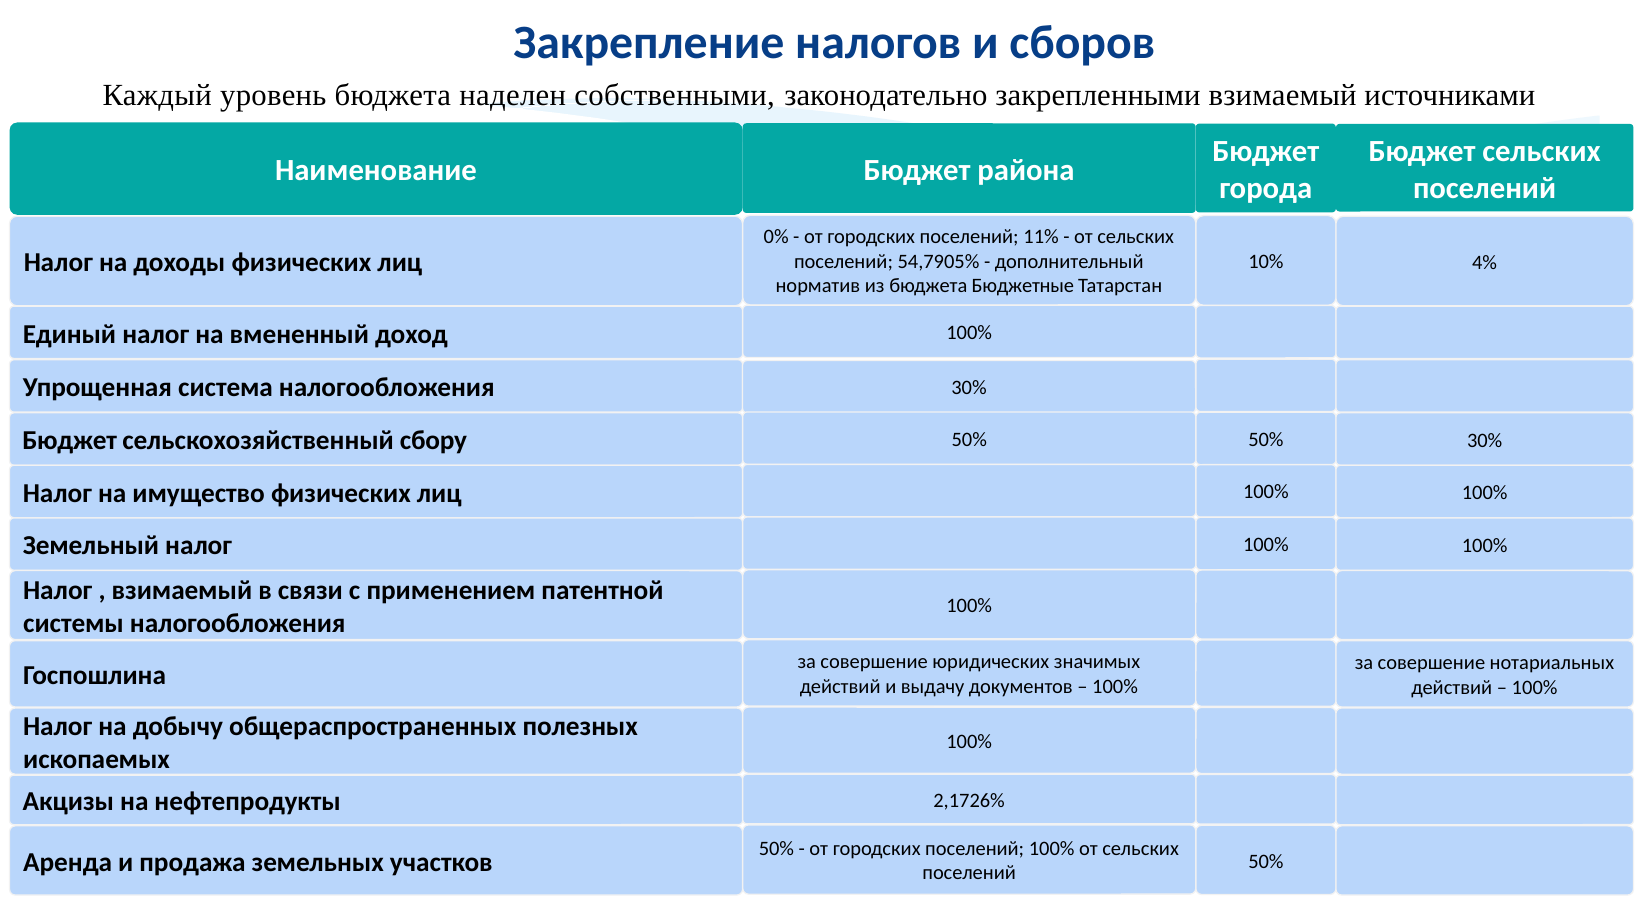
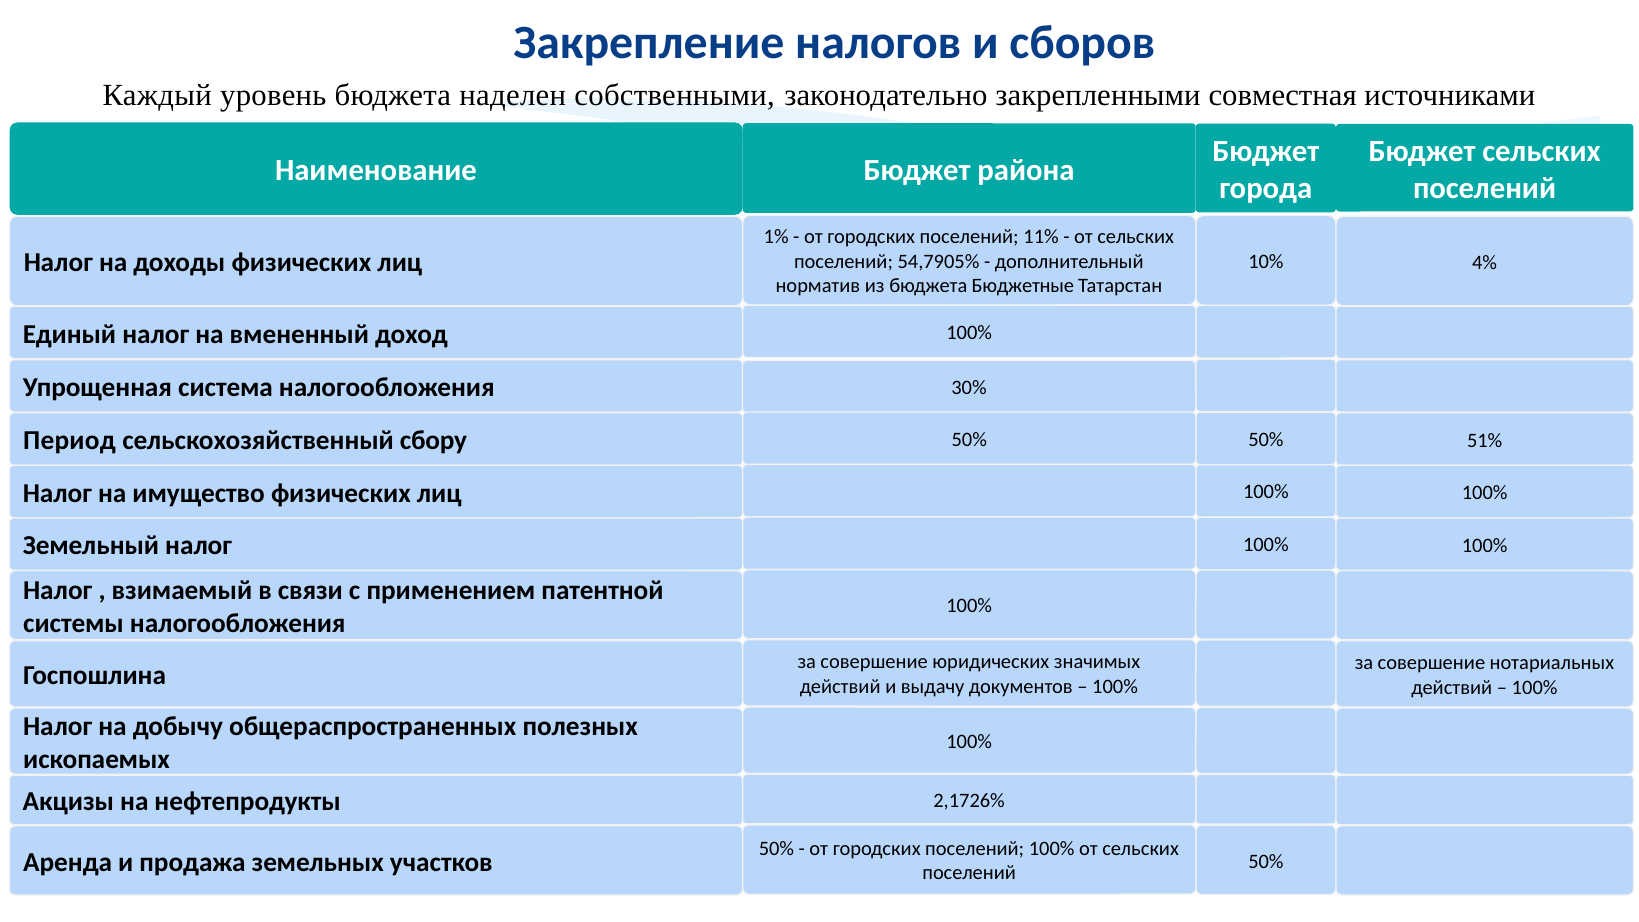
закрепленными взимаемый: взимаемый -> совместная
0%: 0% -> 1%
Бюджет at (70, 441): Бюджет -> Период
50% 30%: 30% -> 51%
